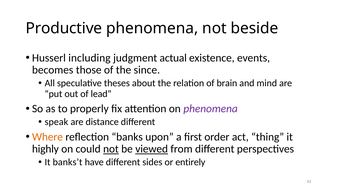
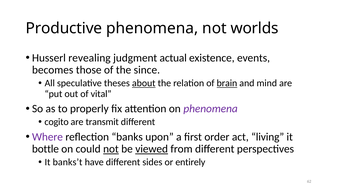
beside: beside -> worlds
including: including -> revealing
about underline: none -> present
brain underline: none -> present
lead: lead -> vital
speak: speak -> cogito
distance: distance -> transmit
Where colour: orange -> purple
thing: thing -> living
highly: highly -> bottle
